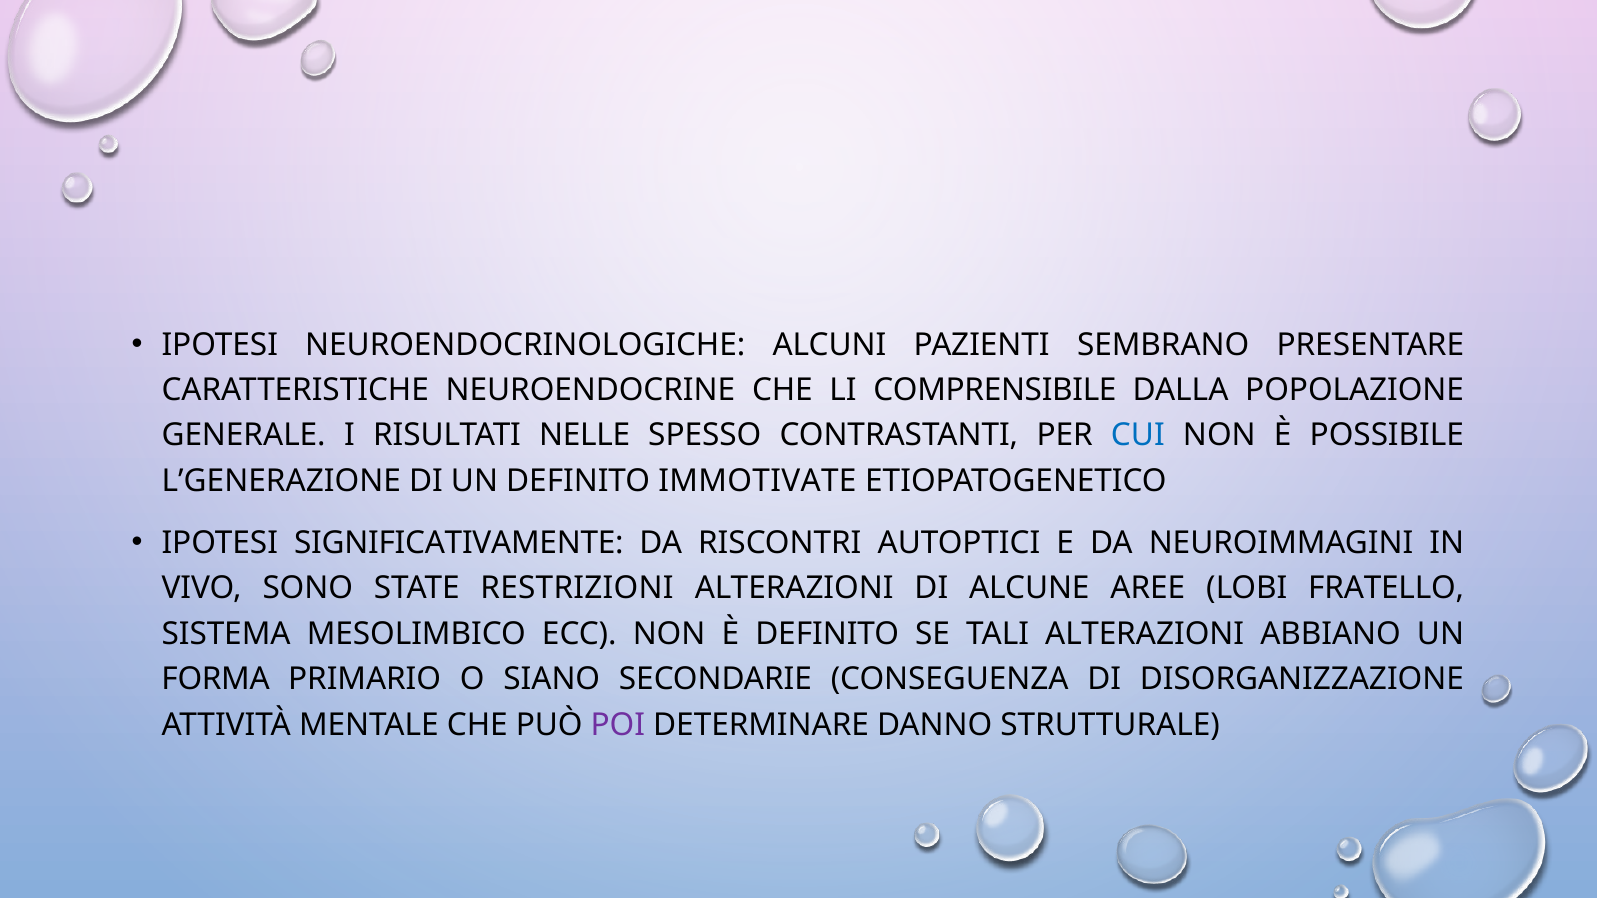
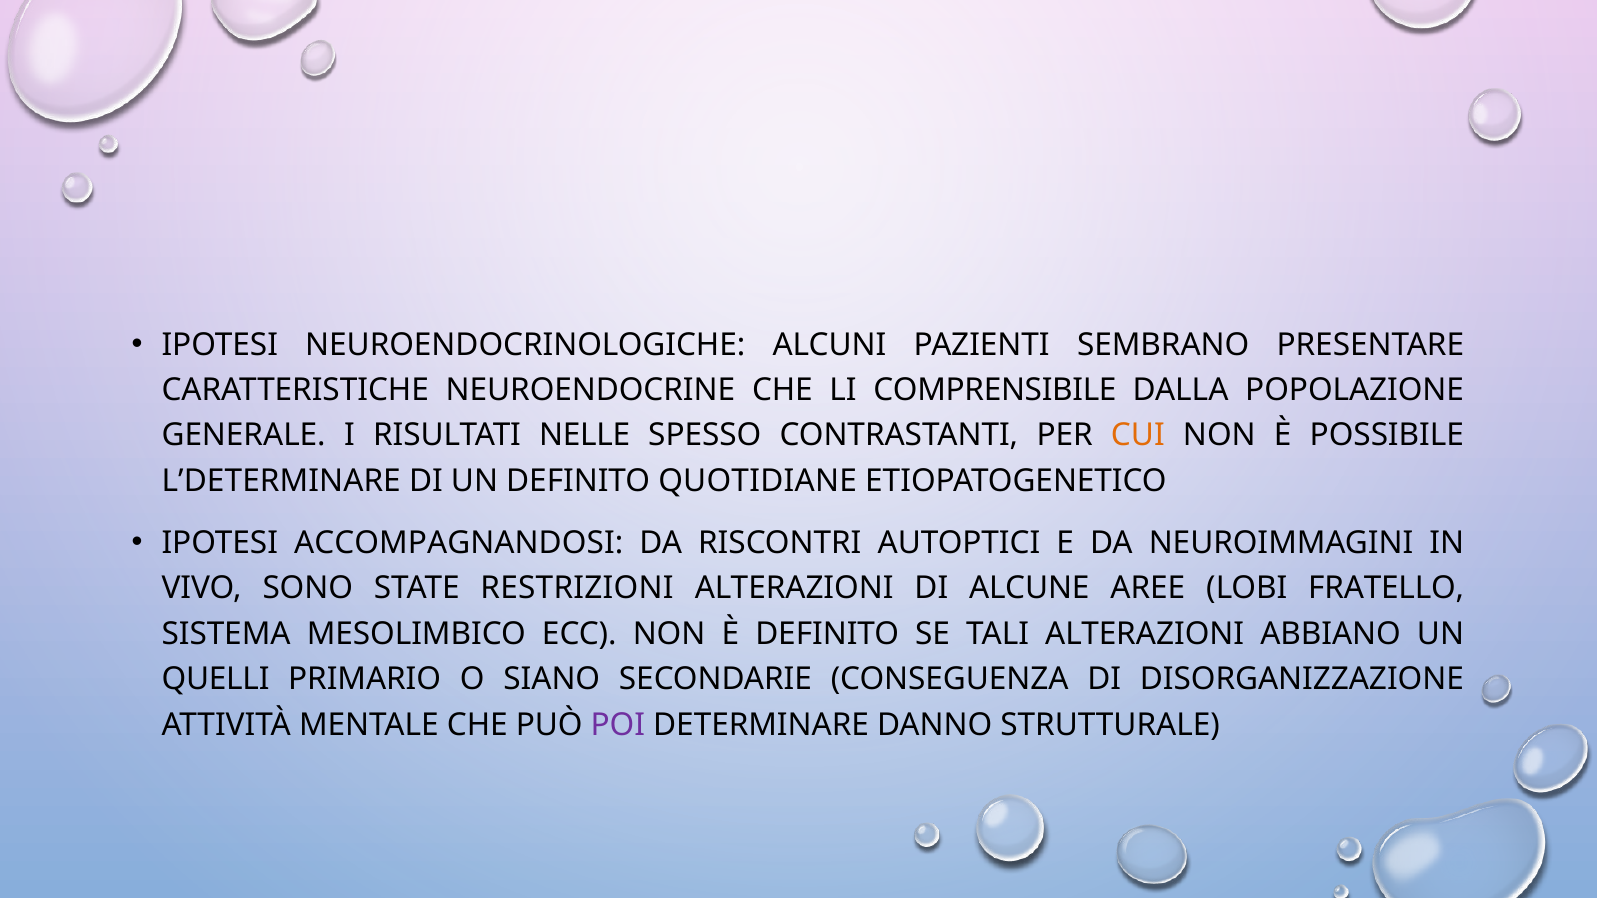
CUI colour: blue -> orange
L’GENERAZIONE: L’GENERAZIONE -> L’DETERMINARE
IMMOTIVATE: IMMOTIVATE -> QUOTIDIANE
SIGNIFICATIVAMENTE: SIGNIFICATIVAMENTE -> ACCOMPAGNANDOSI
FORMA: FORMA -> QUELLI
